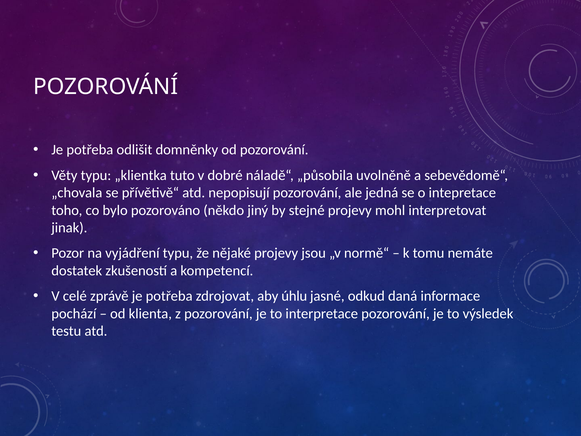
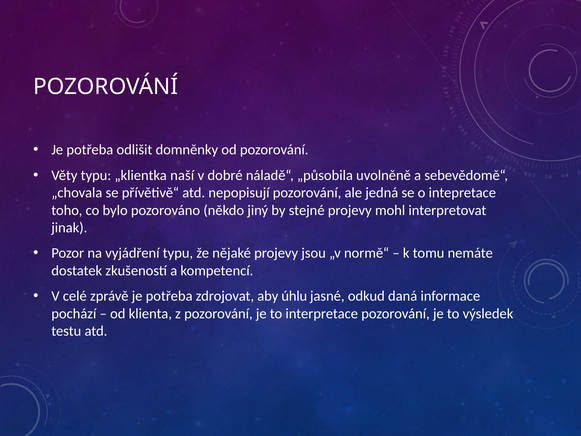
tuto: tuto -> naší
